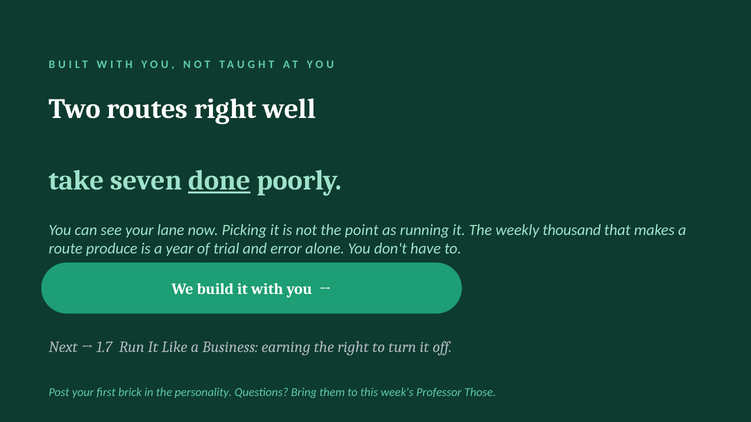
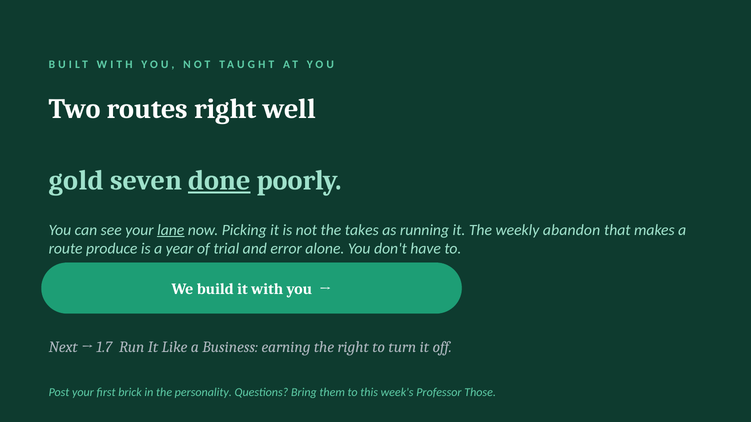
take: take -> gold
lane underline: none -> present
point: point -> takes
thousand: thousand -> abandon
